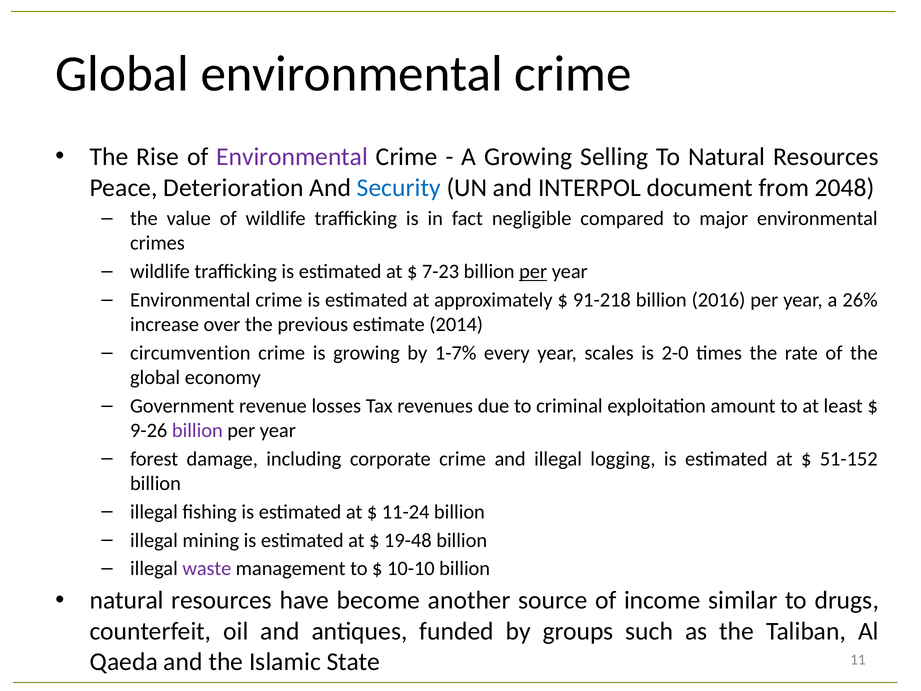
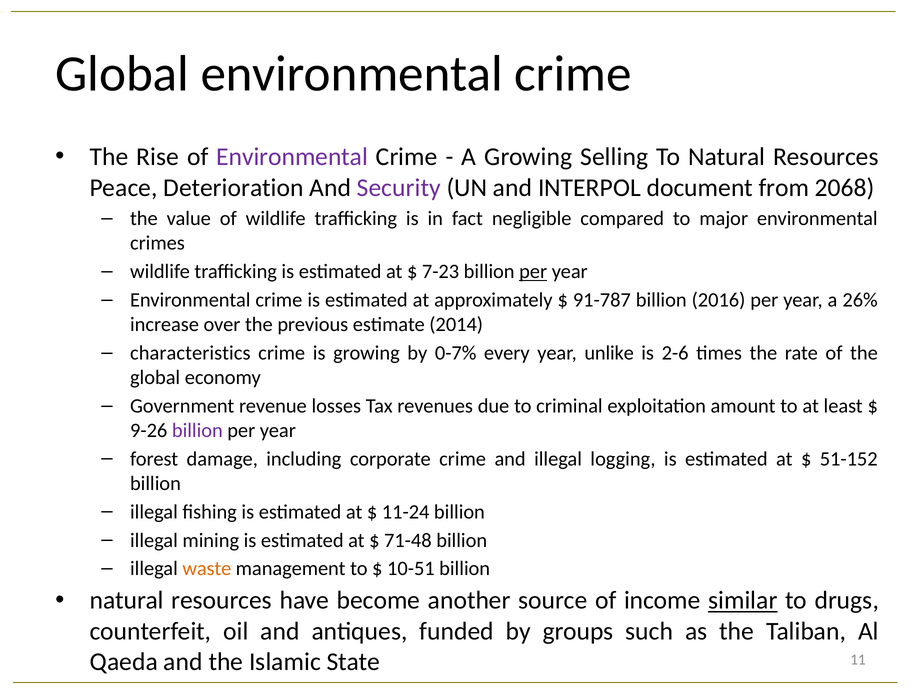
Security colour: blue -> purple
2048: 2048 -> 2068
91-218: 91-218 -> 91-787
circumvention: circumvention -> characteristics
1-7%: 1-7% -> 0-7%
scales: scales -> unlike
2-0: 2-0 -> 2-6
19-48: 19-48 -> 71-48
waste colour: purple -> orange
10-10: 10-10 -> 10-51
similar underline: none -> present
